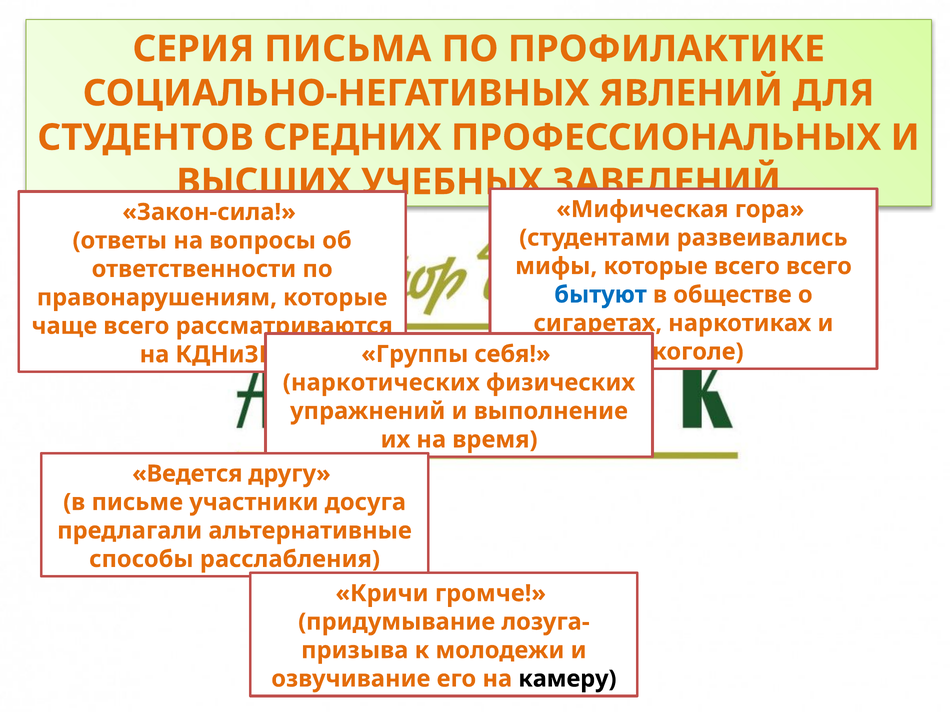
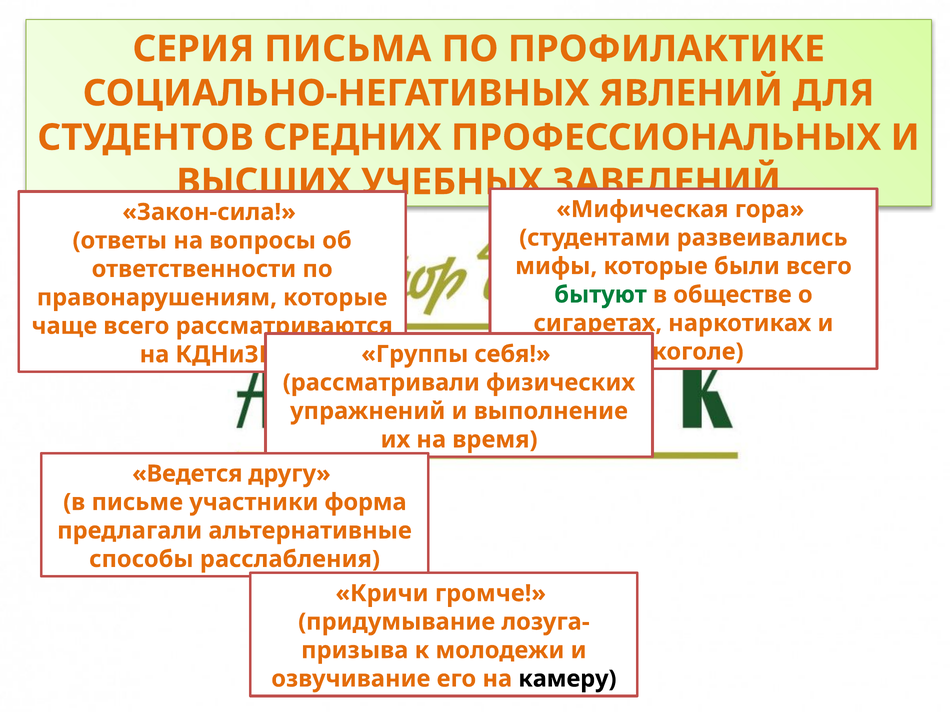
которые всего: всего -> были
бытуют colour: blue -> green
наркотических: наркотических -> рассматривали
досуга: досуга -> форма
